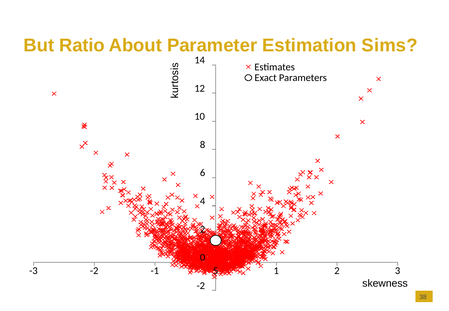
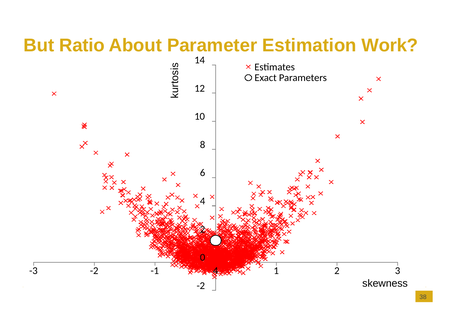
Sims: Sims -> Work
-1 5: 5 -> 4
